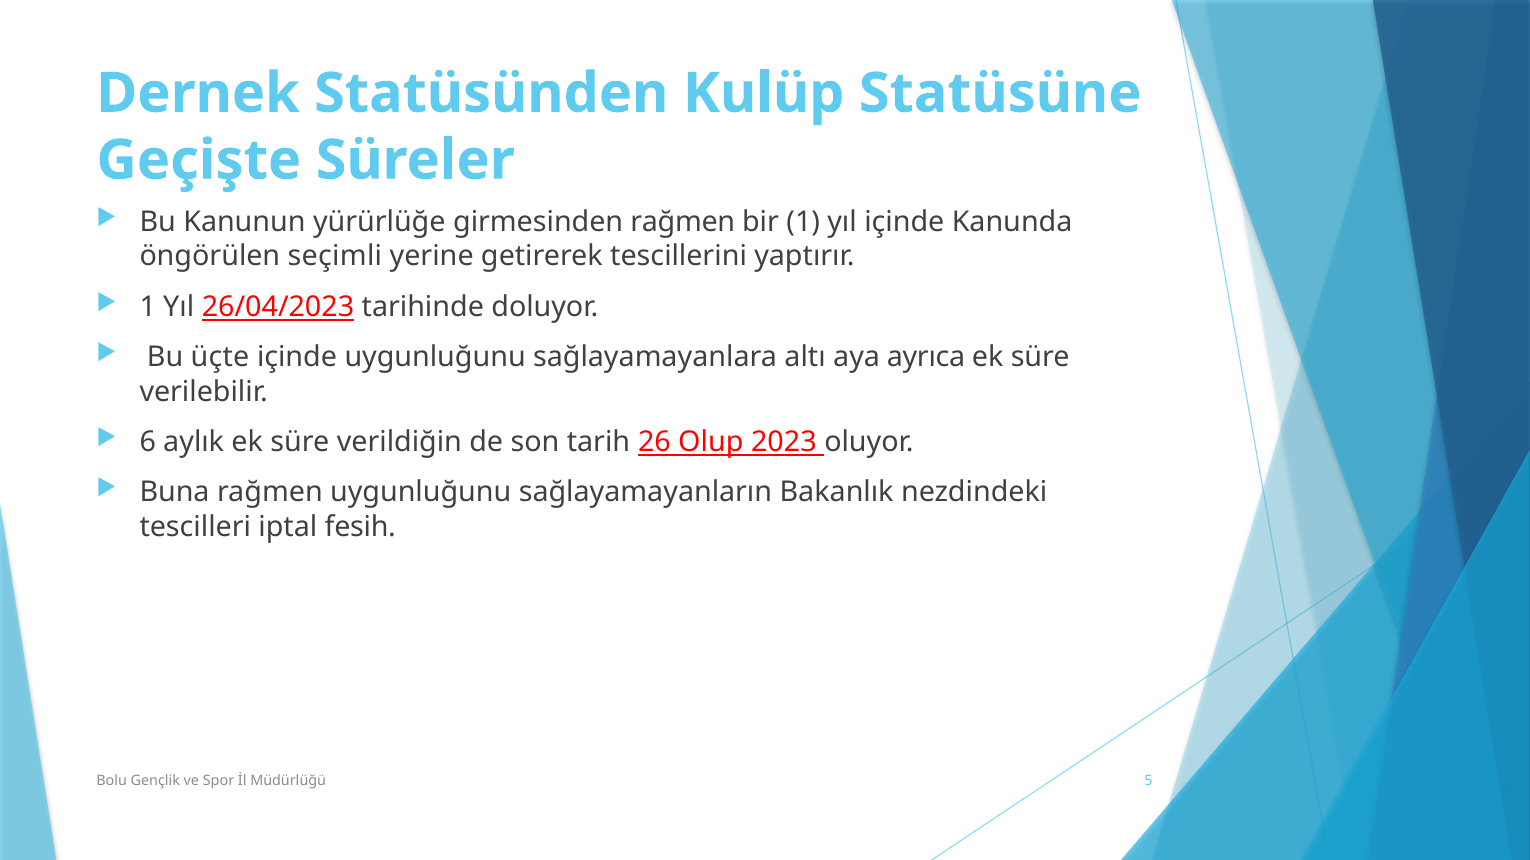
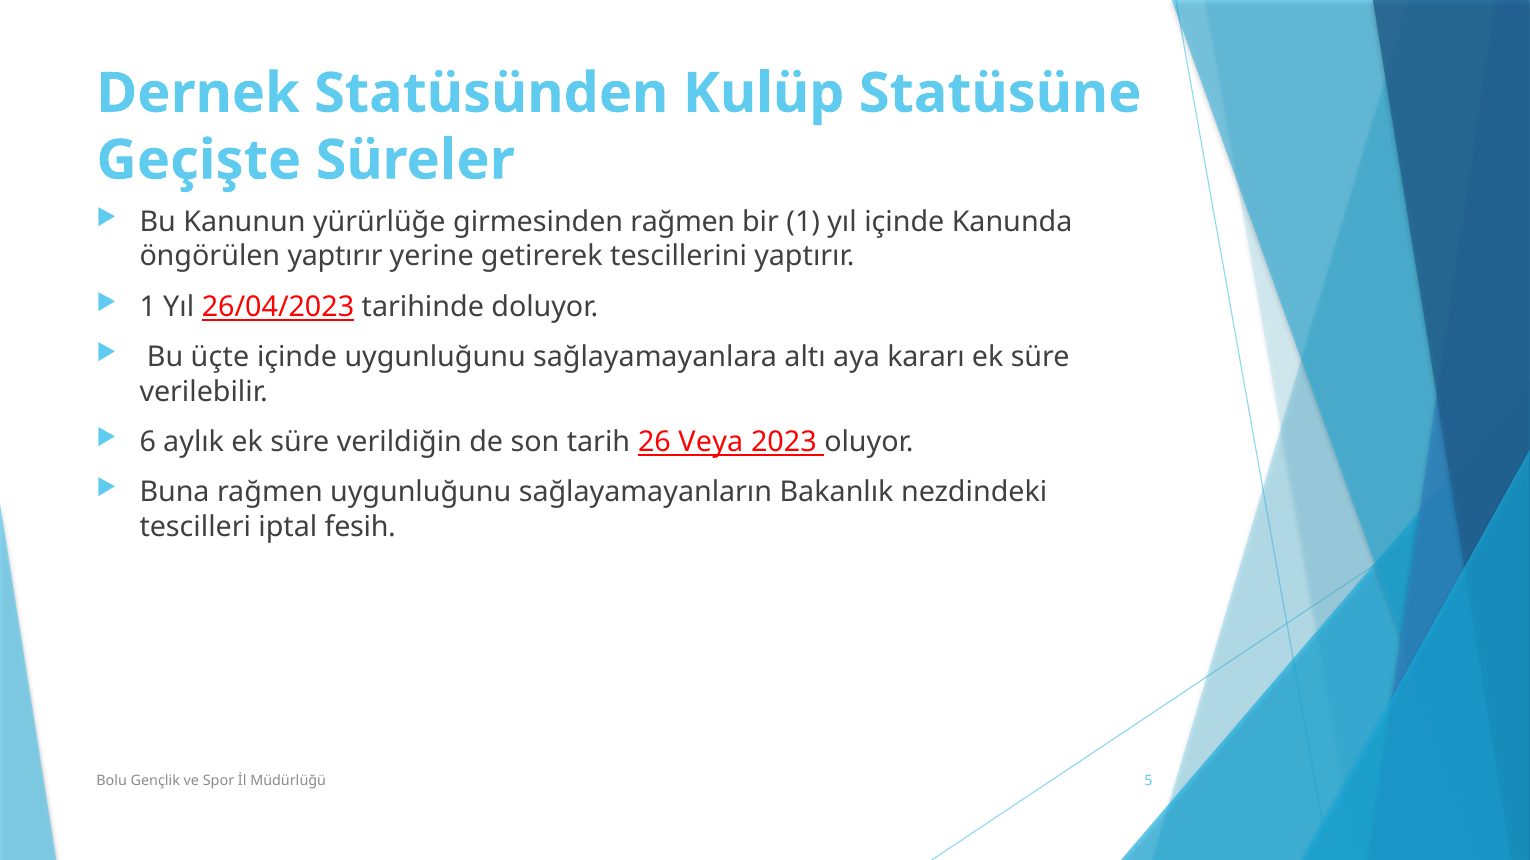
öngörülen seçimli: seçimli -> yaptırır
ayrıca: ayrıca -> kararı
Olup: Olup -> Veya
